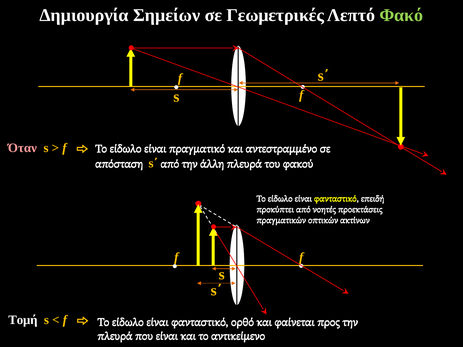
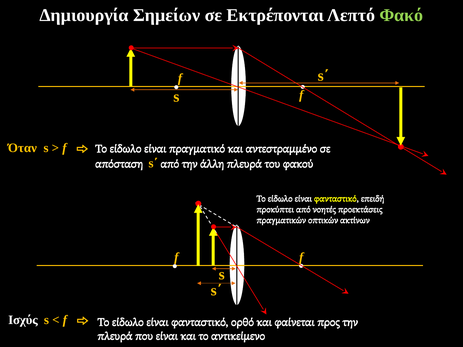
Γεωμετρικές: Γεωμετρικές -> Εκτρέπονται
Όταν colour: pink -> yellow
Τομή: Τομή -> Ισχύς
